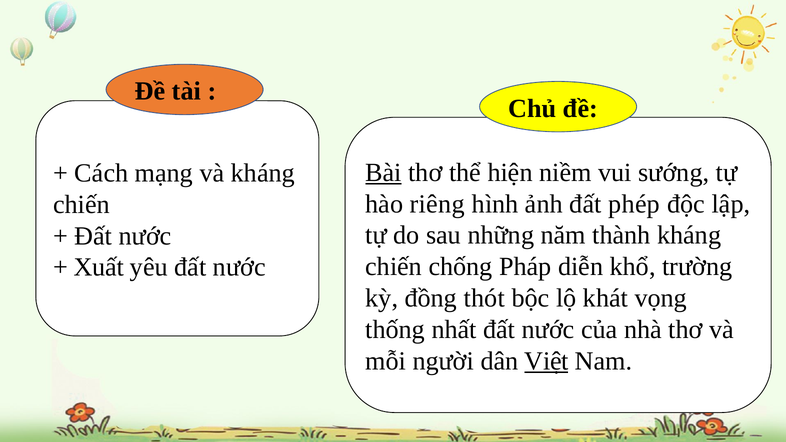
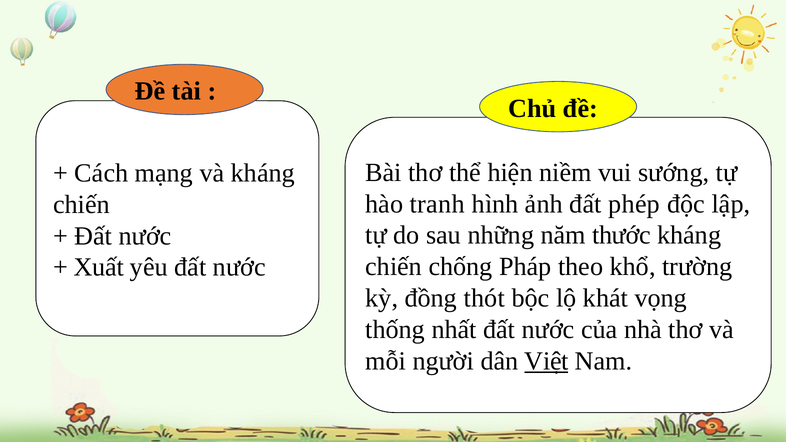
Bài underline: present -> none
riêng: riêng -> tranh
thành: thành -> thước
diễn: diễn -> theo
